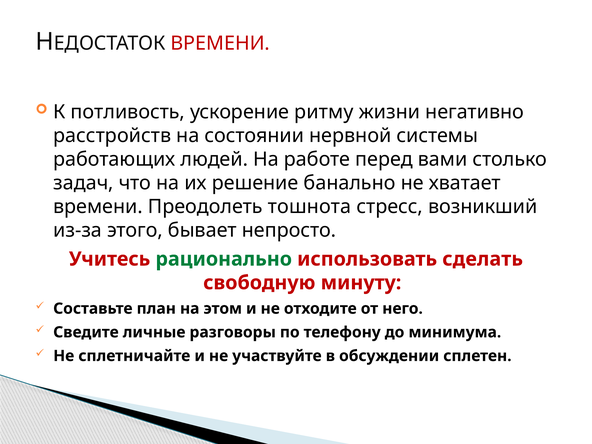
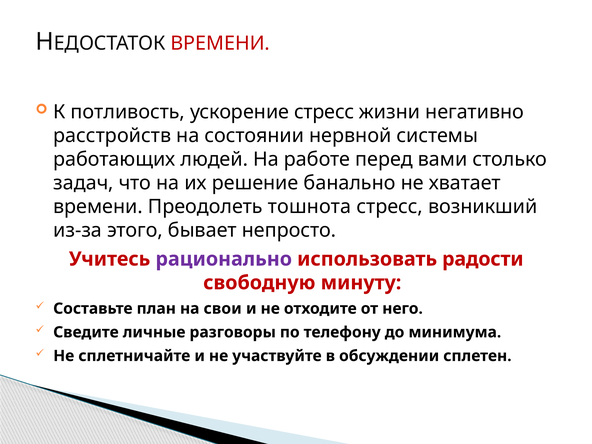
ускорение ритму: ритму -> стресс
рационально colour: green -> purple
сделать: сделать -> радости
этом: этом -> свои
